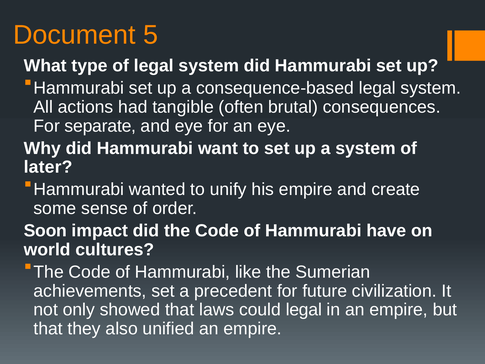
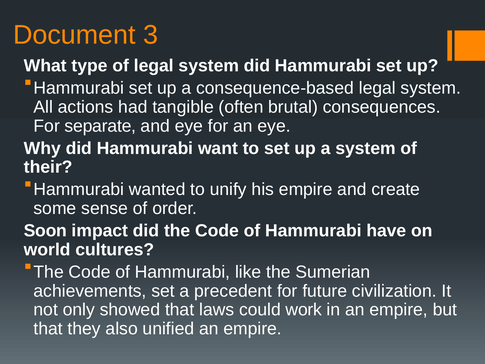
5: 5 -> 3
later: later -> their
could legal: legal -> work
